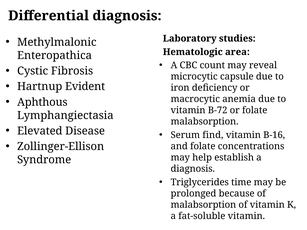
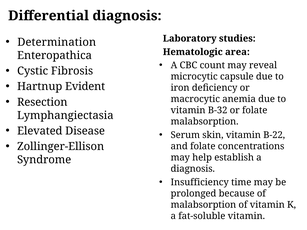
Methylmalonic: Methylmalonic -> Determination
Aphthous: Aphthous -> Resection
B-72: B-72 -> B-32
find: find -> skin
B-16: B-16 -> B-22
Triglycerides: Triglycerides -> Insufficiency
